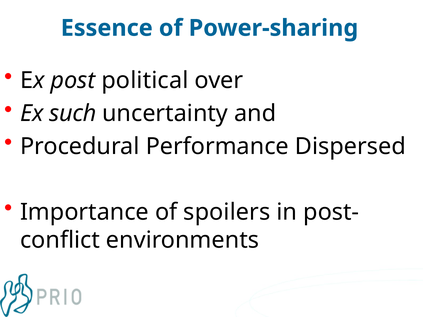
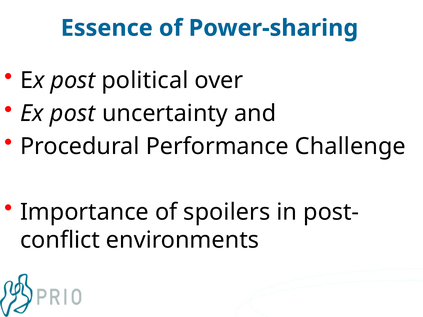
such at (73, 114): such -> post
Dispersed: Dispersed -> Challenge
